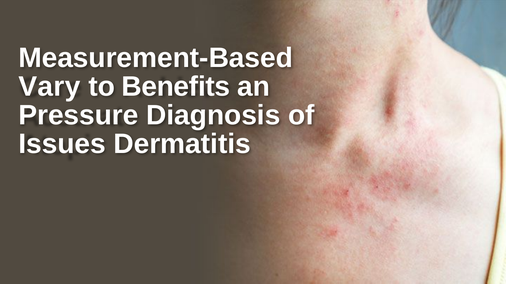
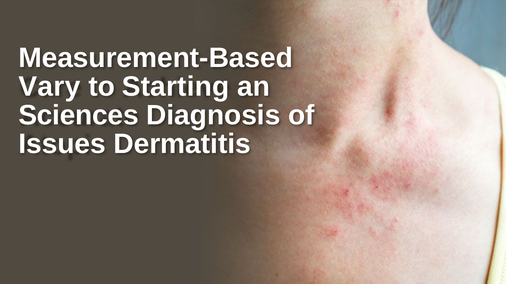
Benefits: Benefits -> Starting
Pressure: Pressure -> Sciences
